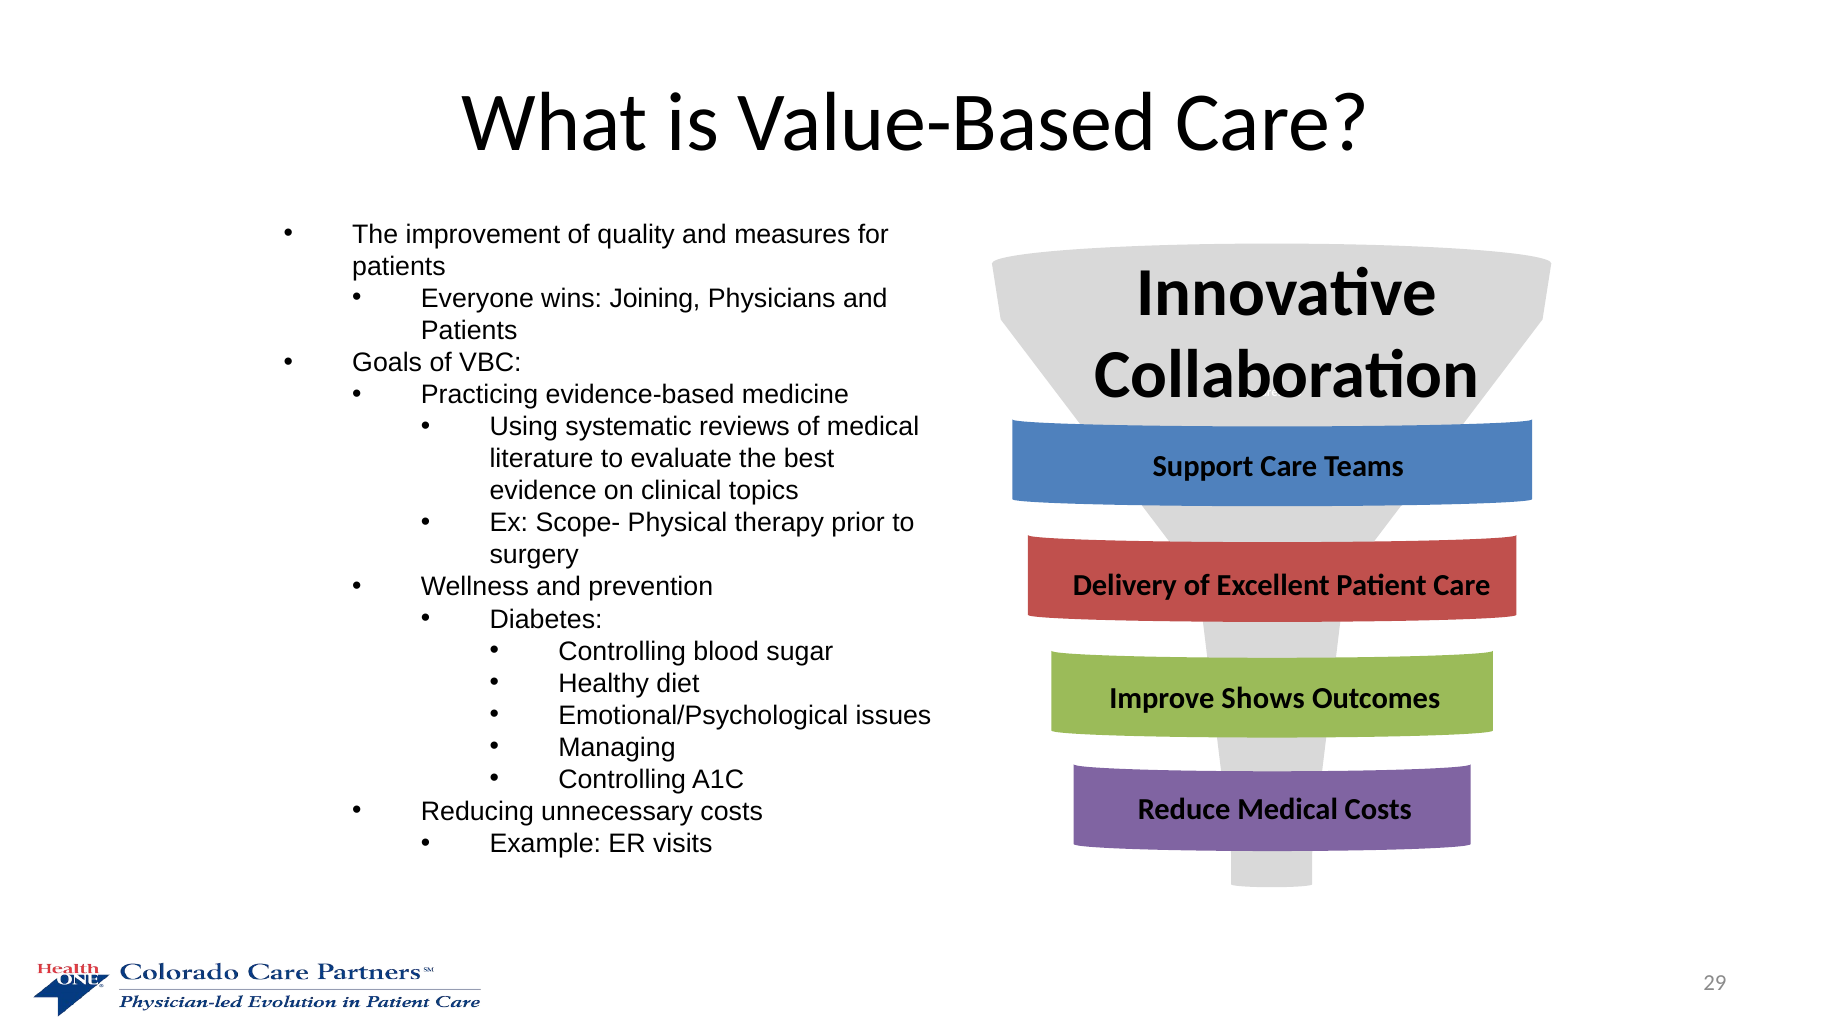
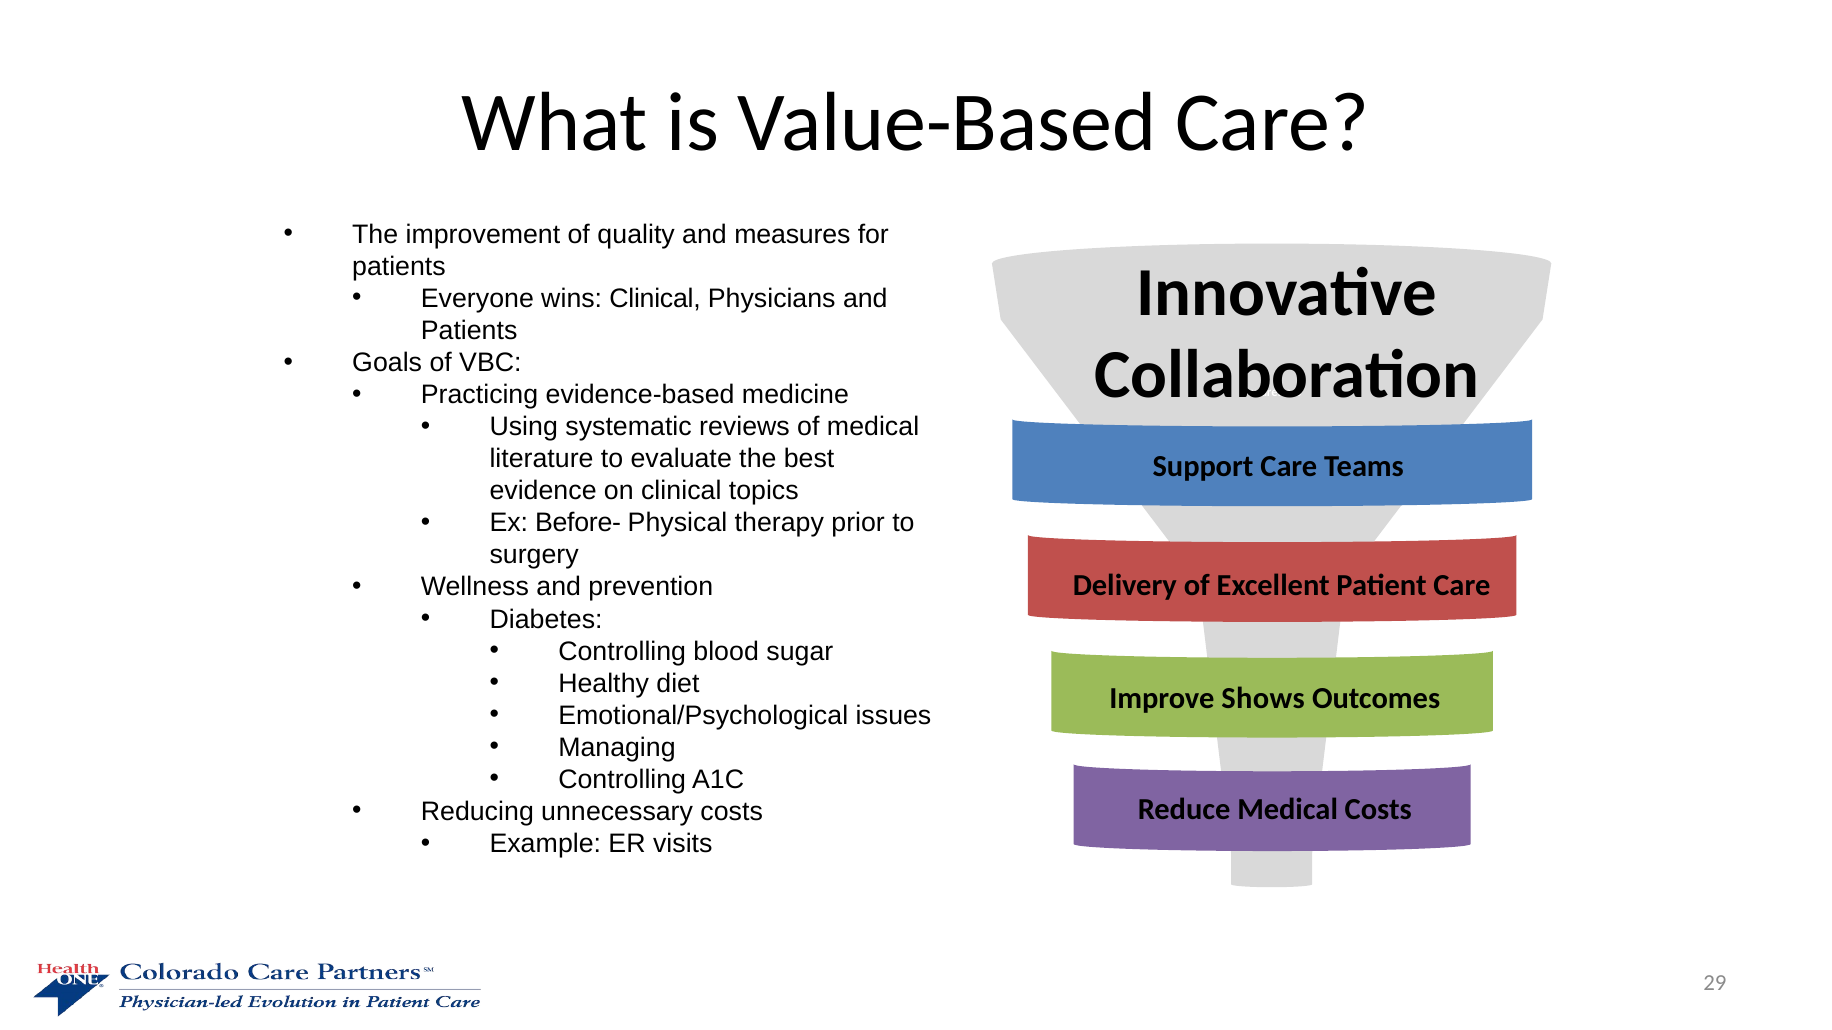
wins Joining: Joining -> Clinical
Scope-: Scope- -> Before-
